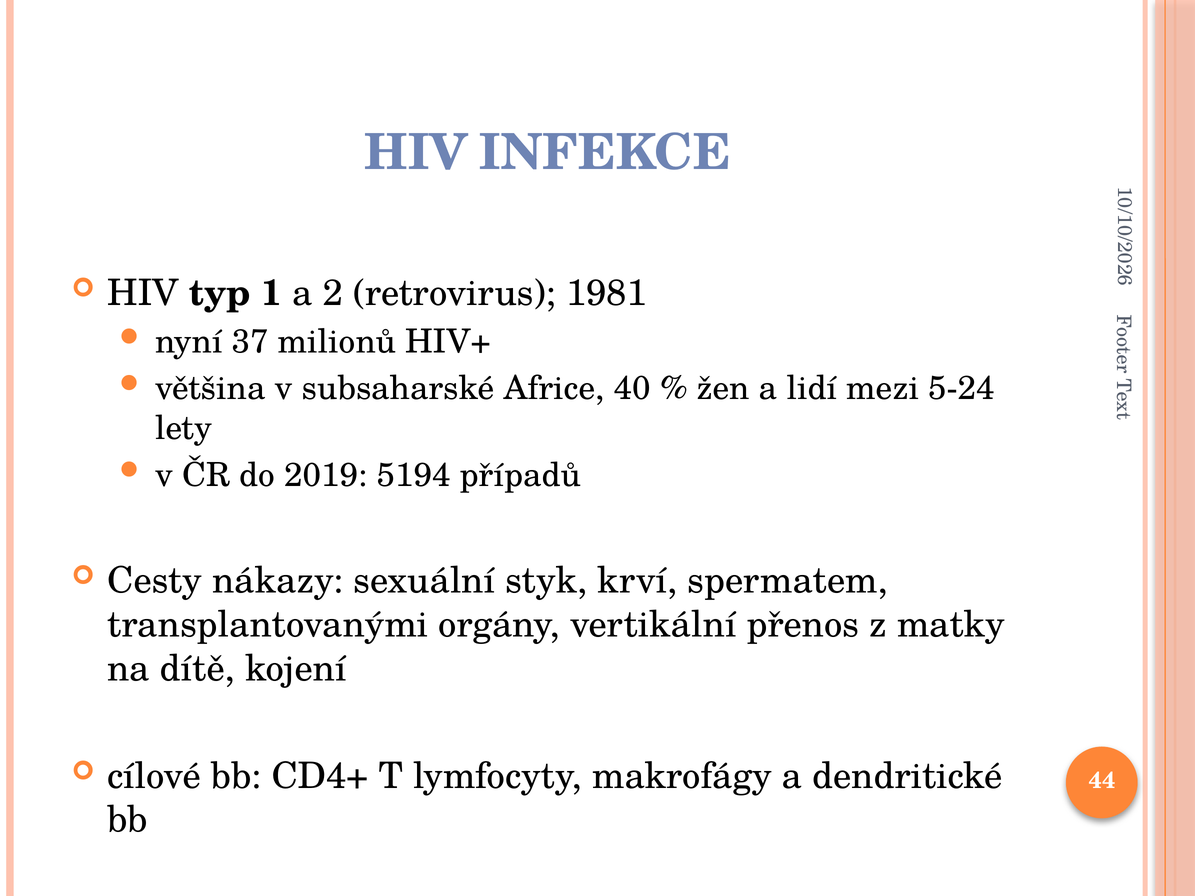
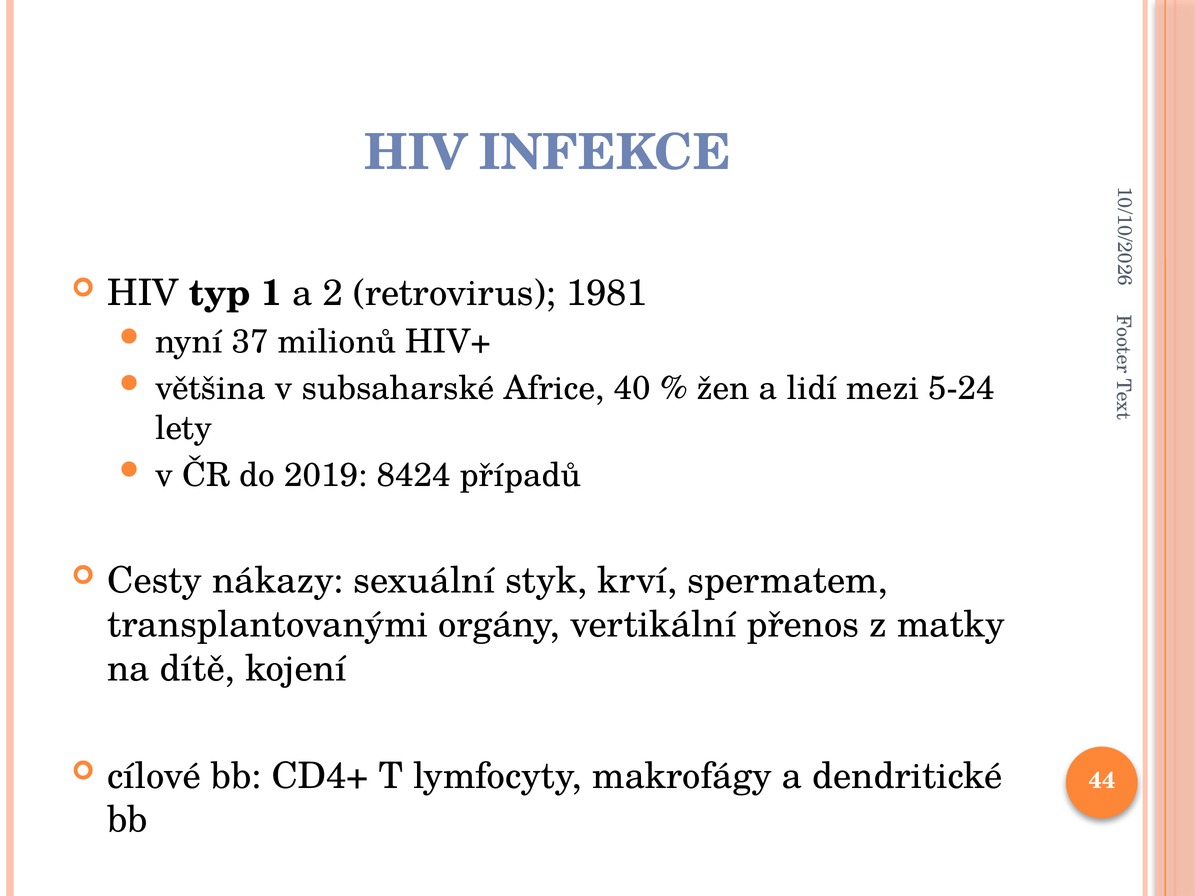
5194: 5194 -> 8424
